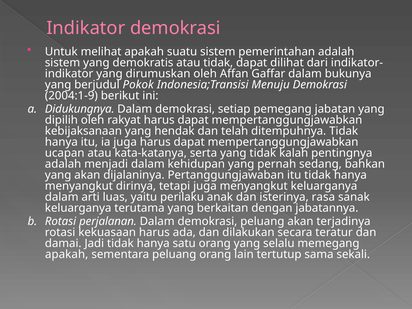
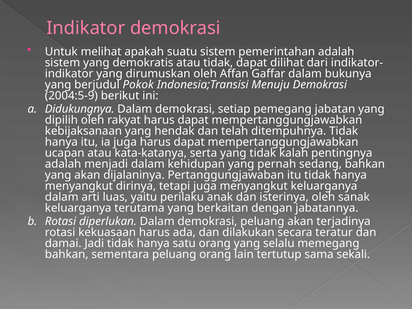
2004:1-9: 2004:1-9 -> 2004:5-9
isterinya rasa: rasa -> oleh
perjalanan: perjalanan -> diperlukan
apakah at (67, 254): apakah -> bahkan
